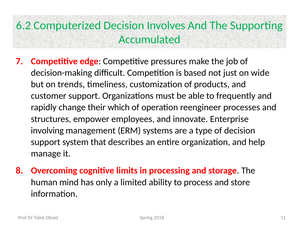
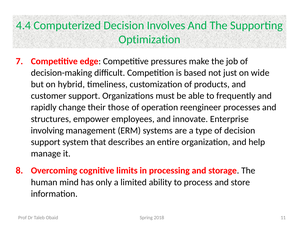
6.2: 6.2 -> 4.4
Accumulated: Accumulated -> Optimization
trends: trends -> hybrid
which: which -> those
